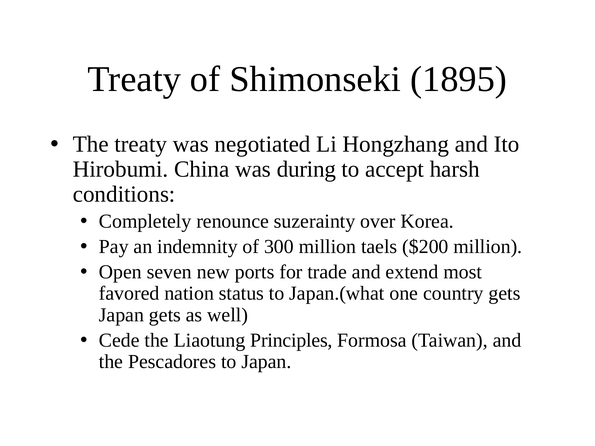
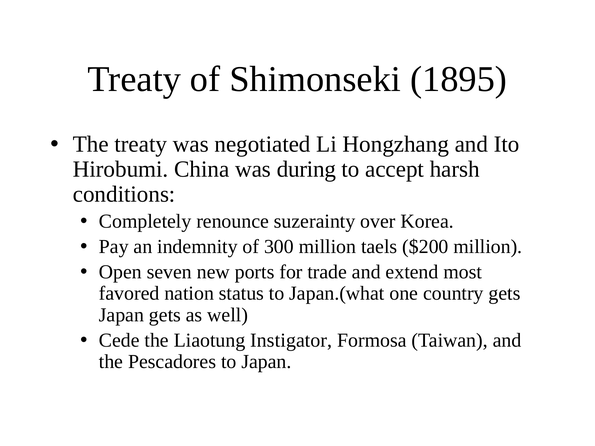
Principles: Principles -> Instigator
